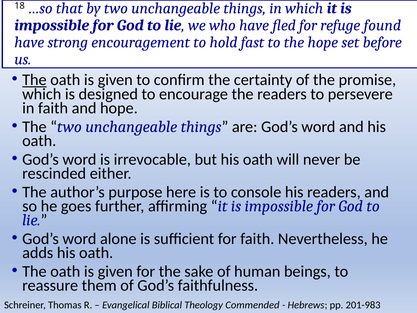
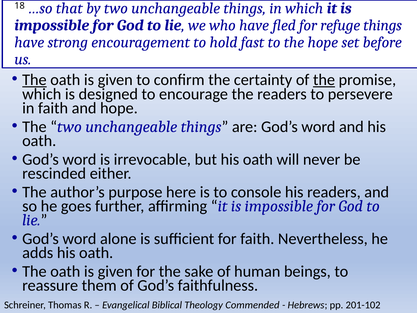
refuge found: found -> things
the at (324, 80) underline: none -> present
201-983: 201-983 -> 201-102
